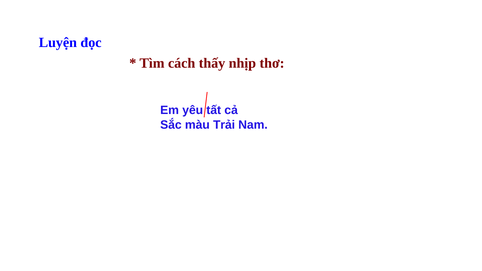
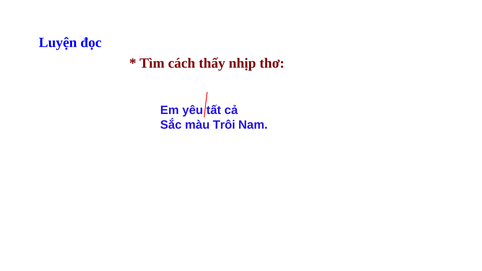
Trải: Trải -> Trôi
